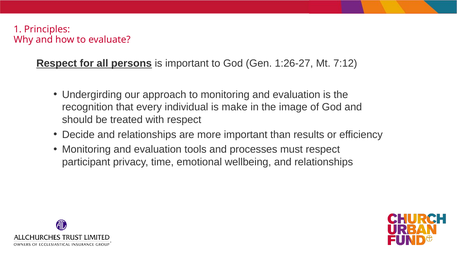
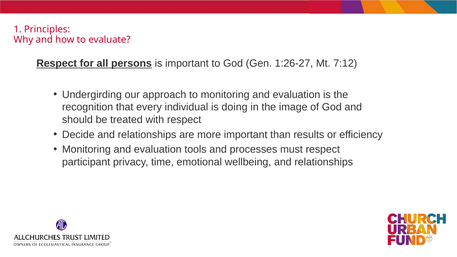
make: make -> doing
